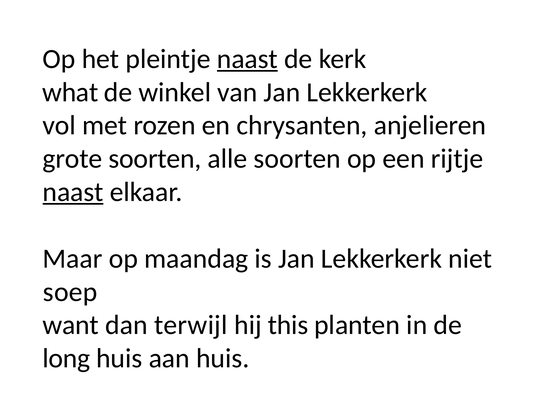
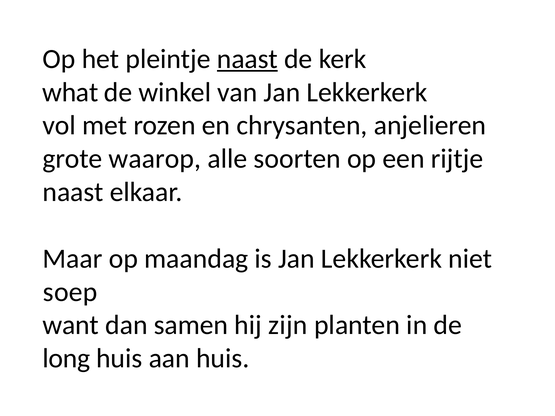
grote soorten: soorten -> waarop
naast at (73, 192) underline: present -> none
terwijl: terwijl -> samen
this: this -> zijn
